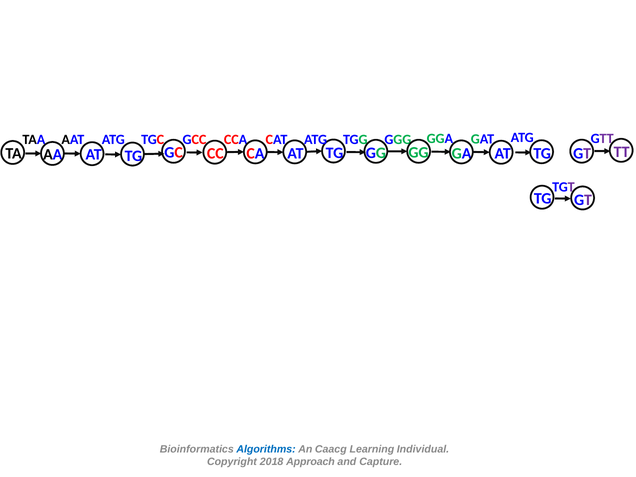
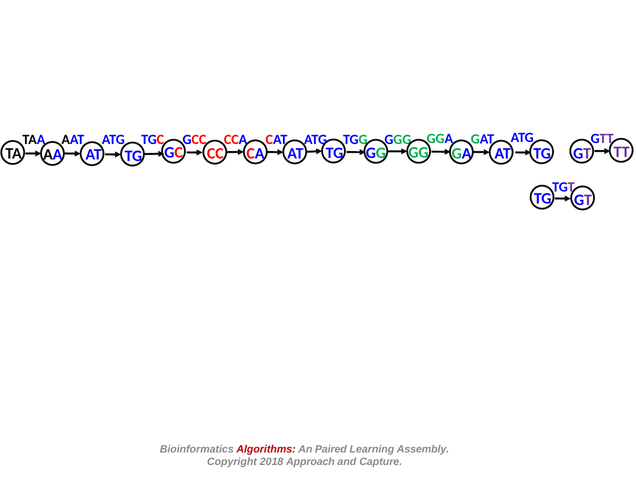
Algorithms colour: blue -> red
Caacg: Caacg -> Paired
Individual: Individual -> Assembly
